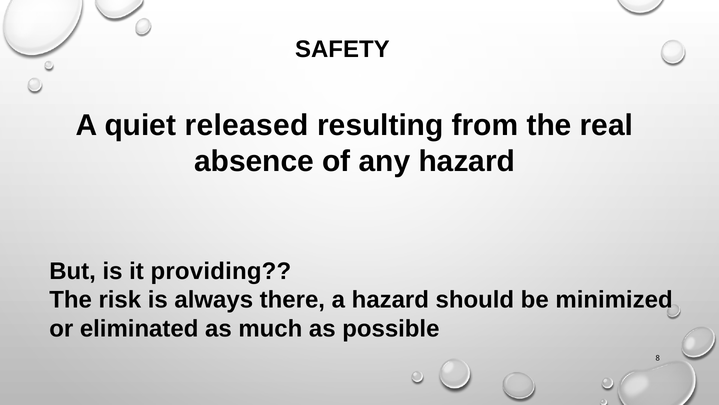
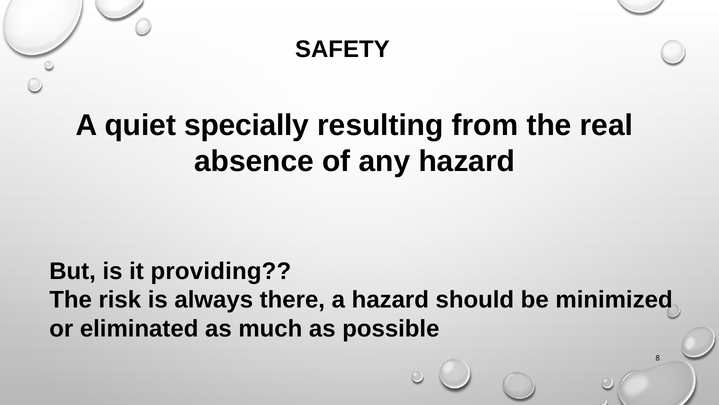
released: released -> specially
